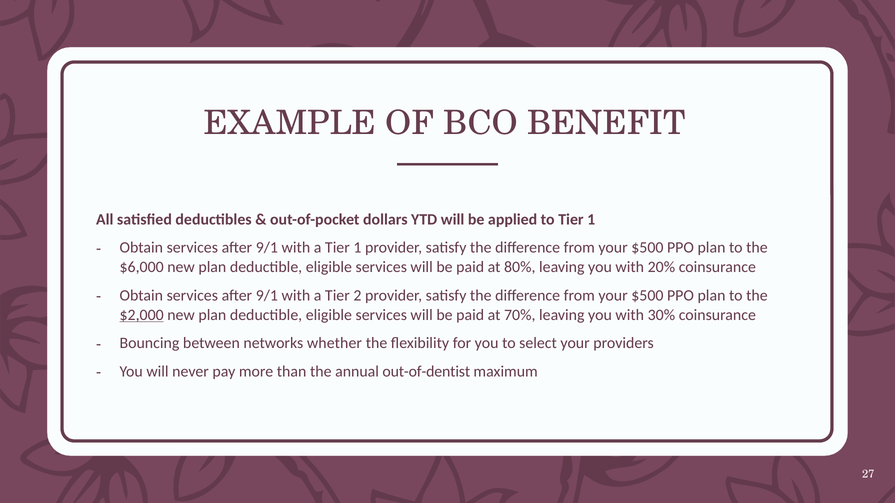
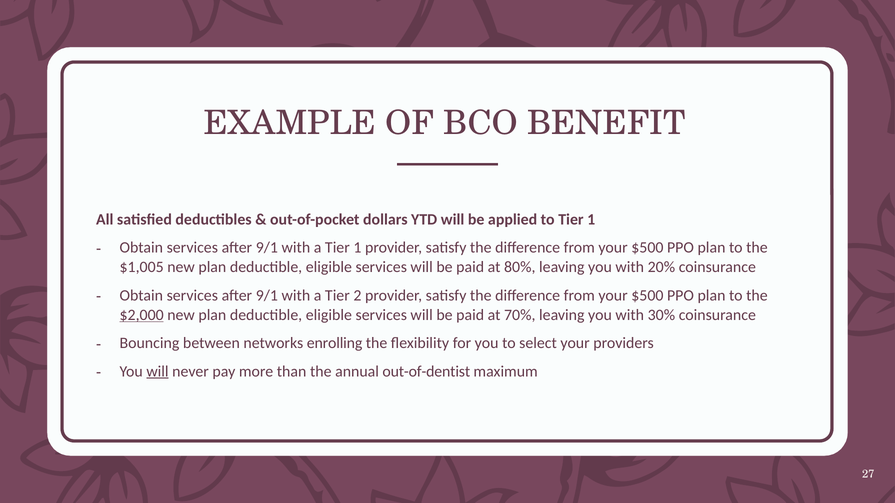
$6,000: $6,000 -> $1,005
whether: whether -> enrolling
will at (158, 372) underline: none -> present
